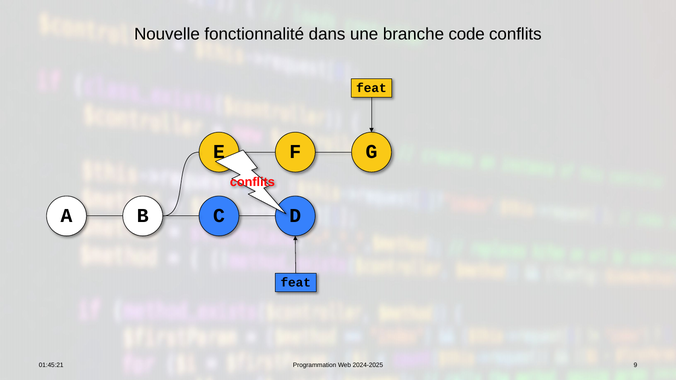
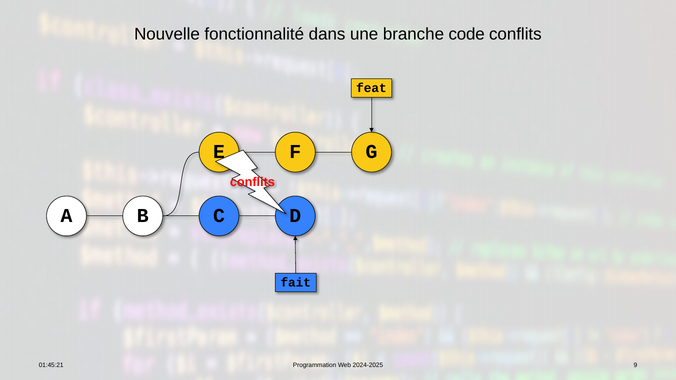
feat at (296, 283): feat -> fait
